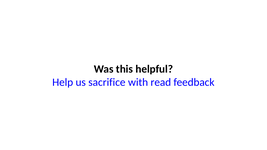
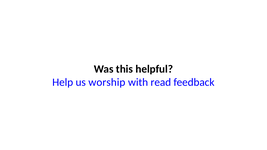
sacrifice: sacrifice -> worship
